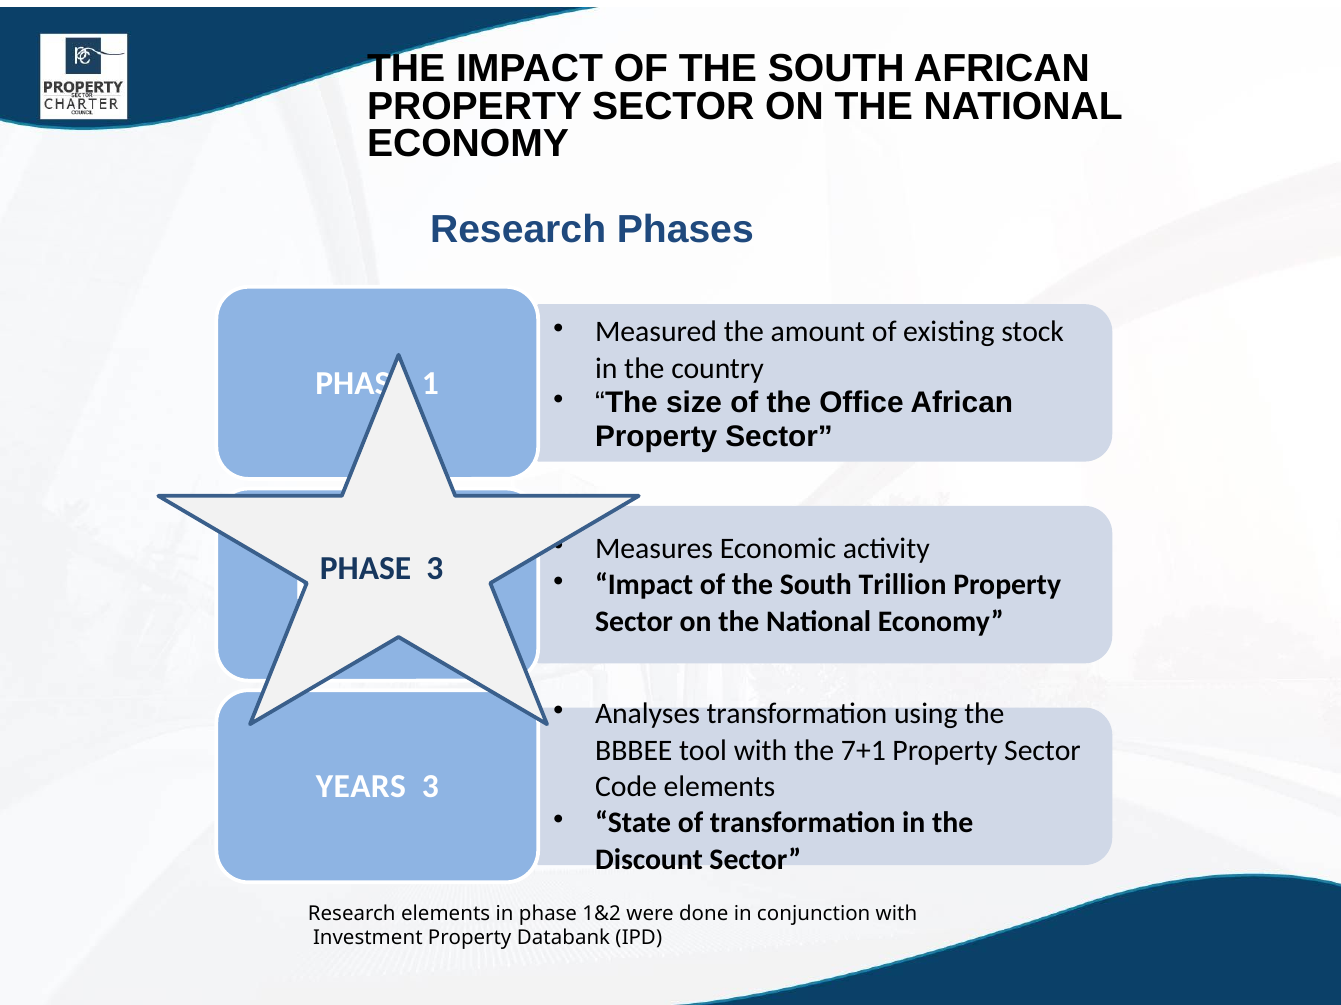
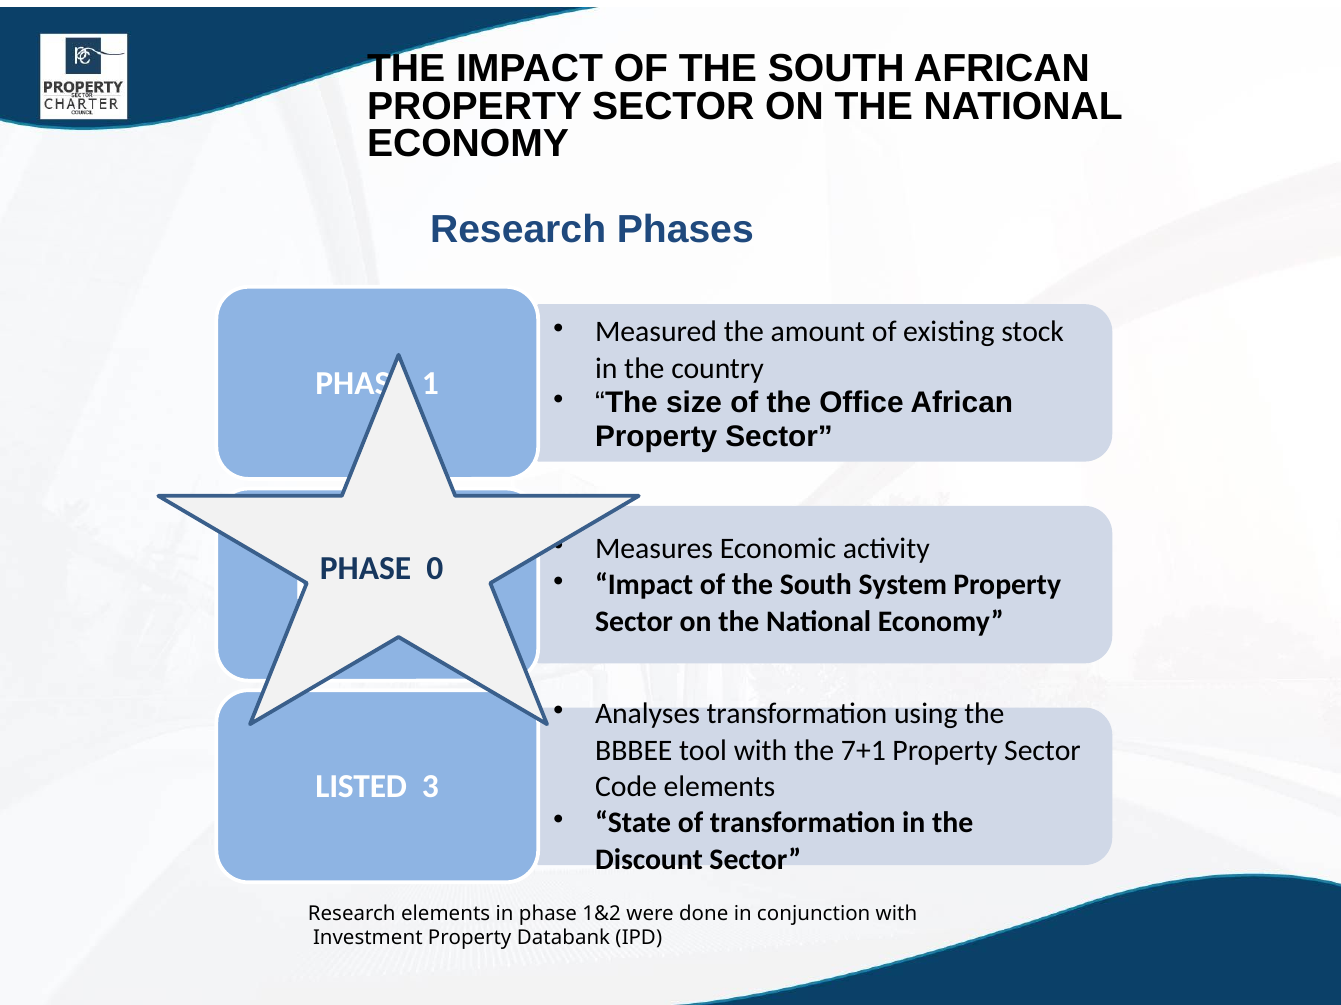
3 at (435, 569): 3 -> 0
Trillion: Trillion -> System
YEARS: YEARS -> LISTED
